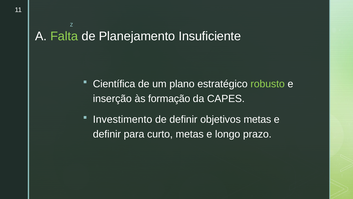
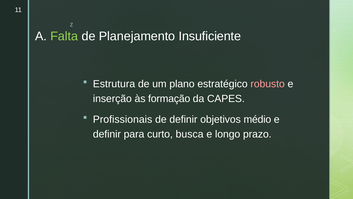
Científica: Científica -> Estrutura
robusto colour: light green -> pink
Investimento: Investimento -> Profissionais
objetivos metas: metas -> médio
curto metas: metas -> busca
